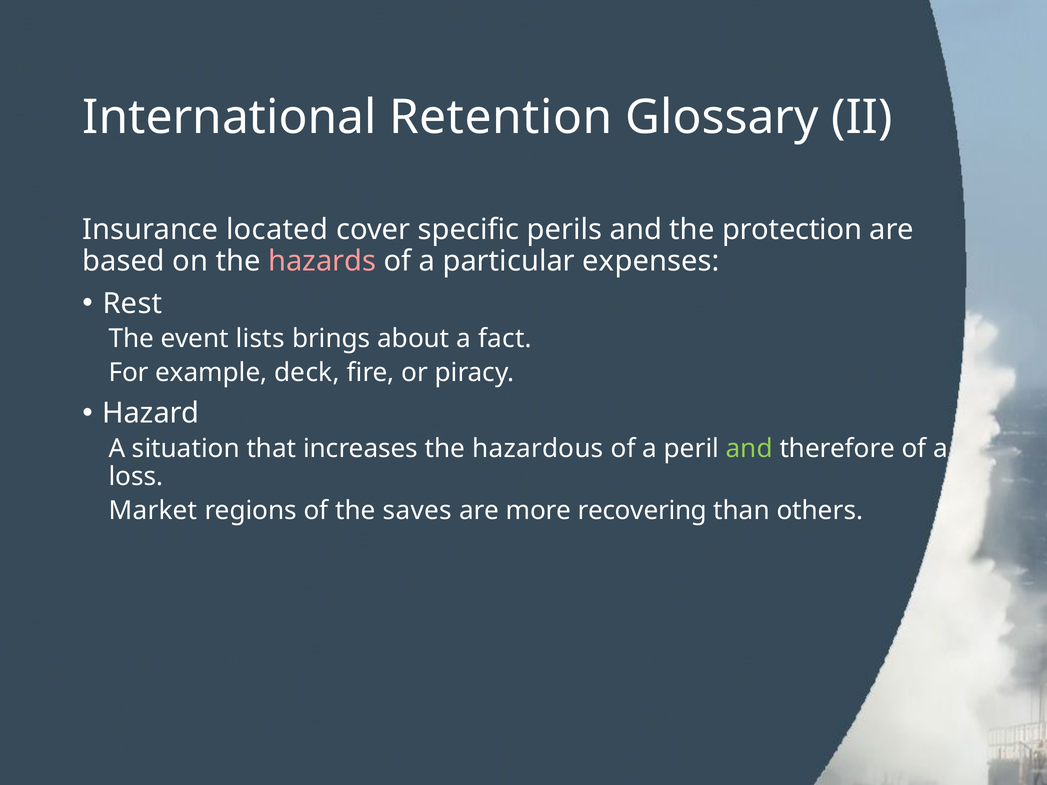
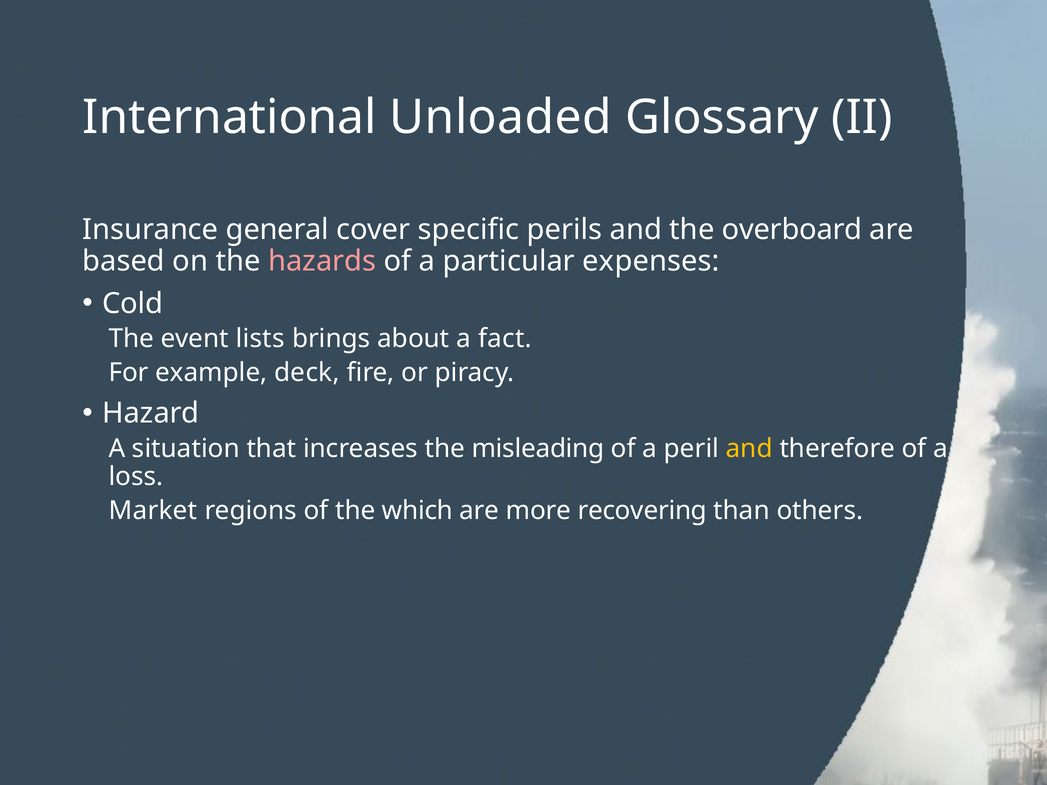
Retention: Retention -> Unloaded
located: located -> general
protection: protection -> overboard
Rest: Rest -> Cold
hazardous: hazardous -> misleading
and at (749, 449) colour: light green -> yellow
saves: saves -> which
